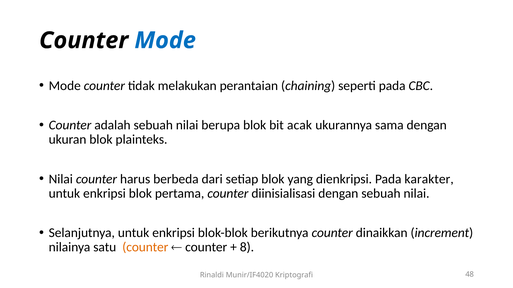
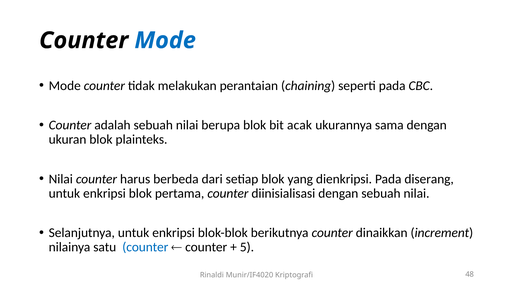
karakter: karakter -> diserang
counter at (145, 248) colour: orange -> blue
8: 8 -> 5
